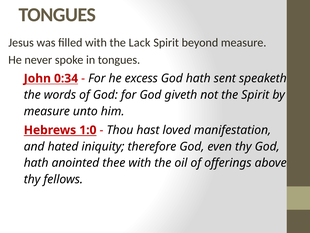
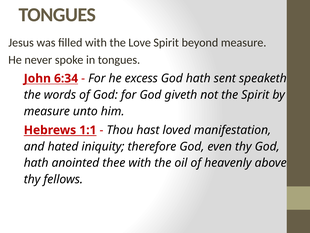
Lack: Lack -> Love
0:34: 0:34 -> 6:34
1:0: 1:0 -> 1:1
offerings: offerings -> heavenly
